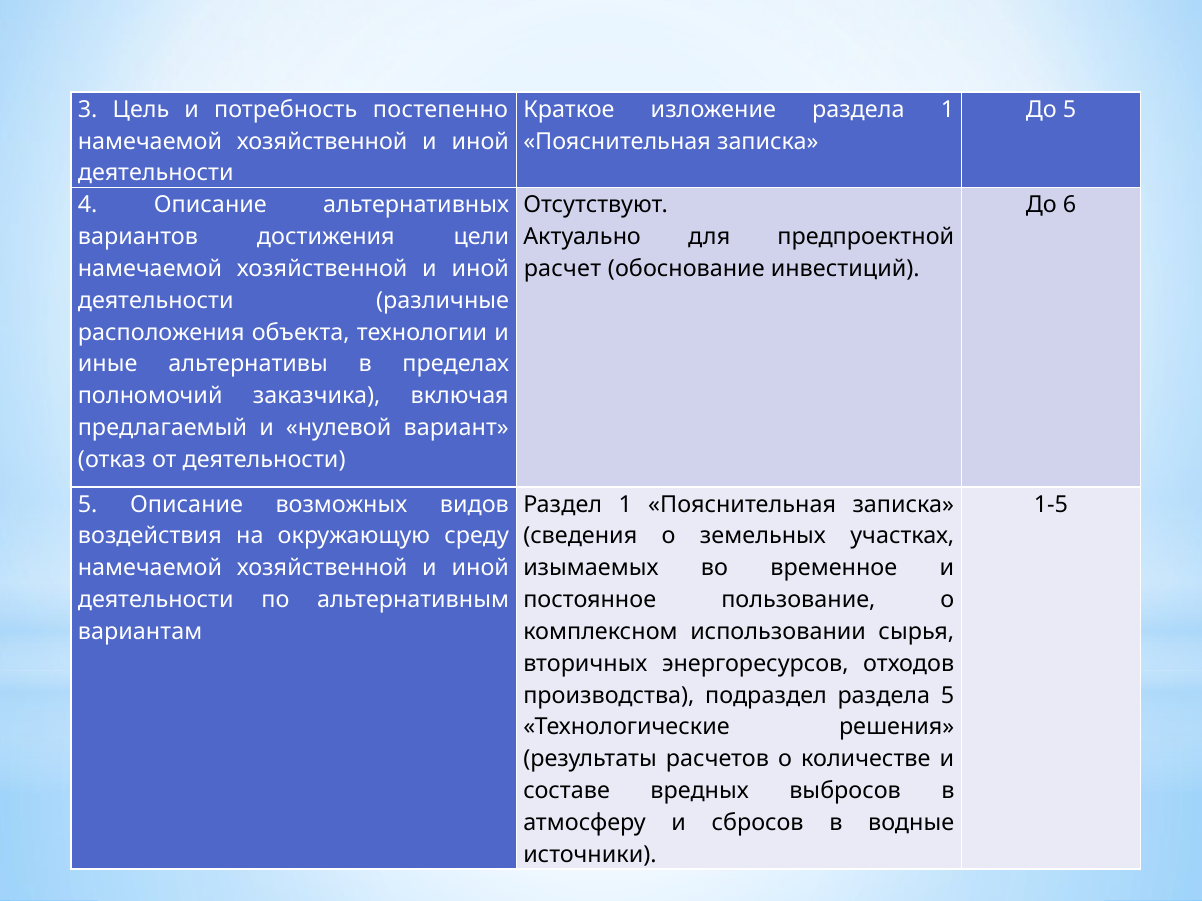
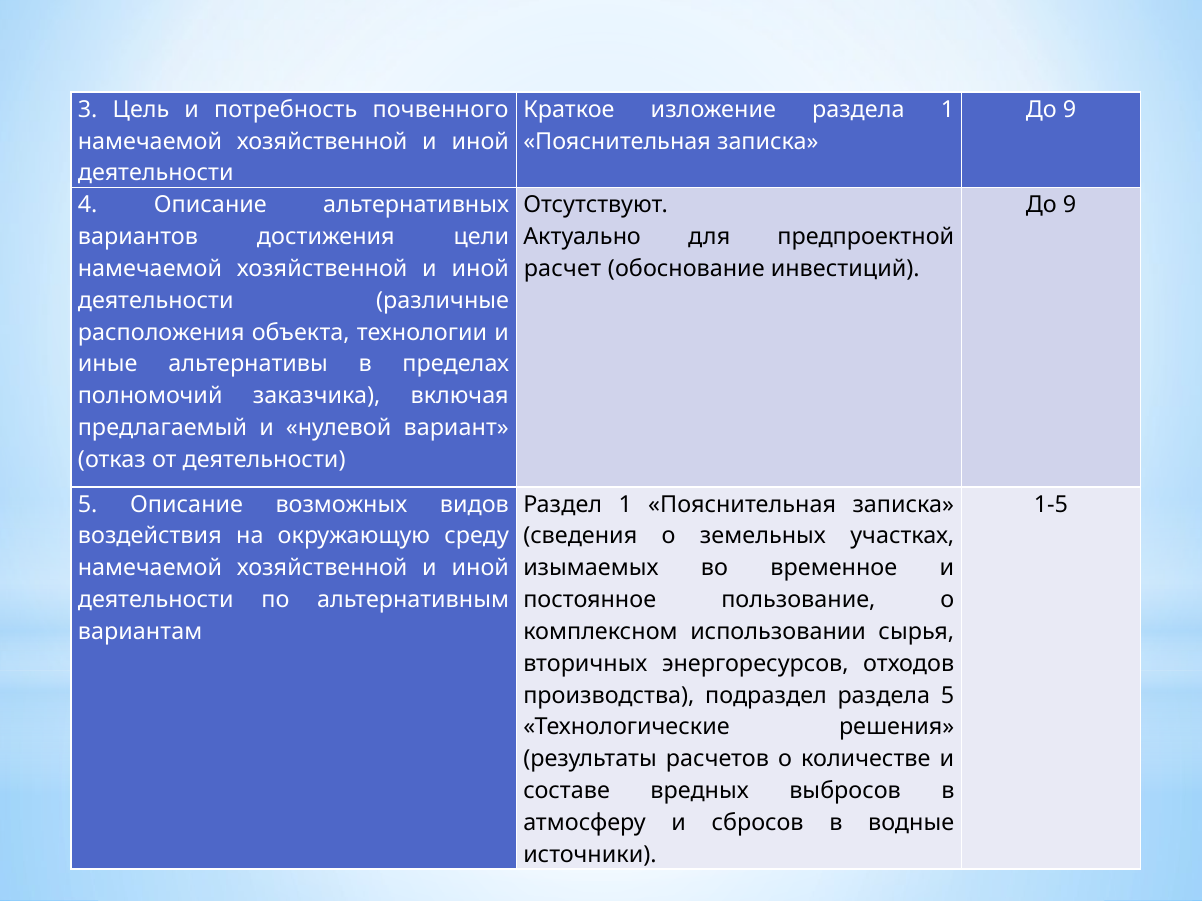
постепенно: постепенно -> почвенного
5 at (1069, 110): 5 -> 9
6 at (1069, 205): 6 -> 9
